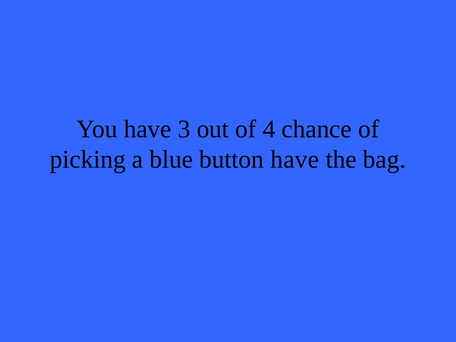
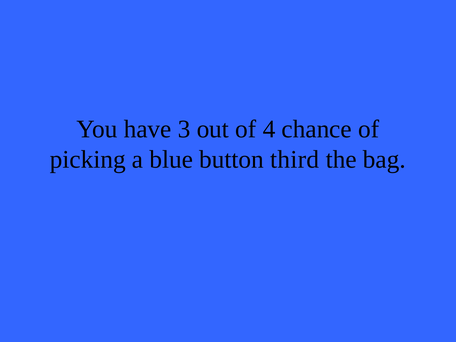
button have: have -> third
